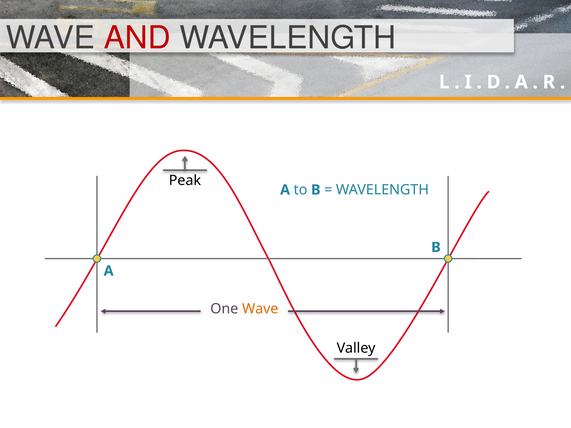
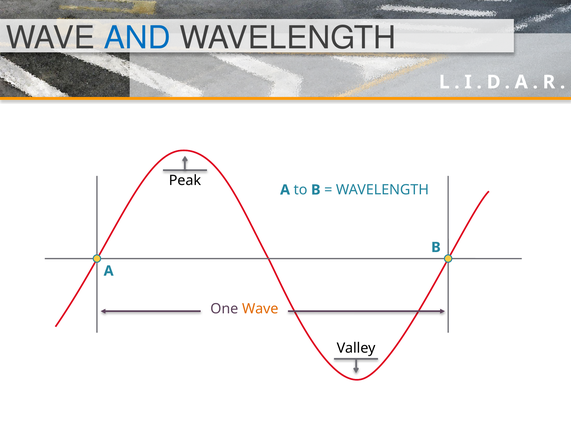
AND colour: red -> blue
